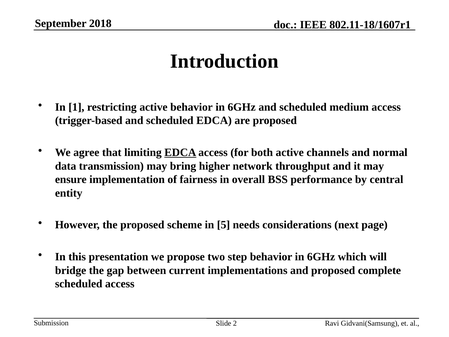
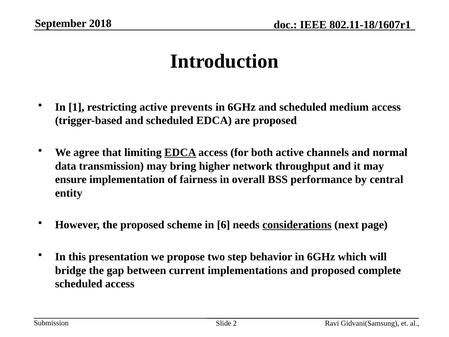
active behavior: behavior -> prevents
5: 5 -> 6
considerations underline: none -> present
